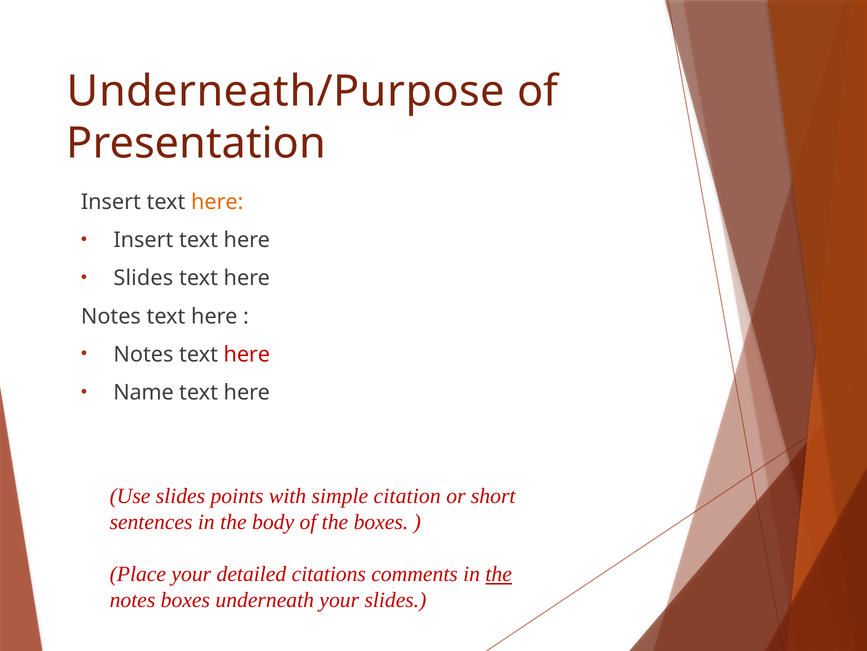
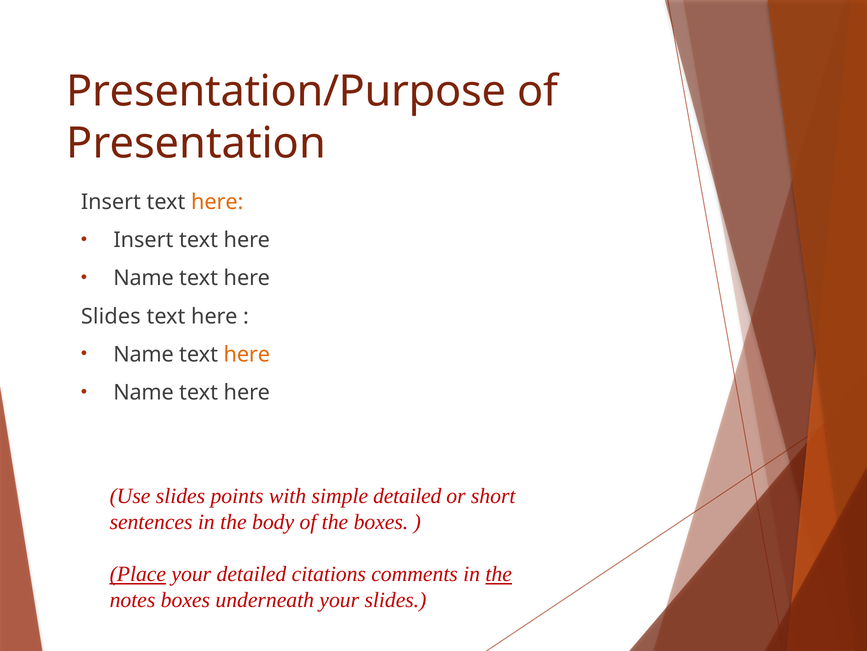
Underneath/Purpose: Underneath/Purpose -> Presentation/Purpose
Slides at (143, 278): Slides -> Name
Notes at (111, 316): Notes -> Slides
Notes at (143, 354): Notes -> Name
here at (247, 354) colour: red -> orange
simple citation: citation -> detailed
Place underline: none -> present
